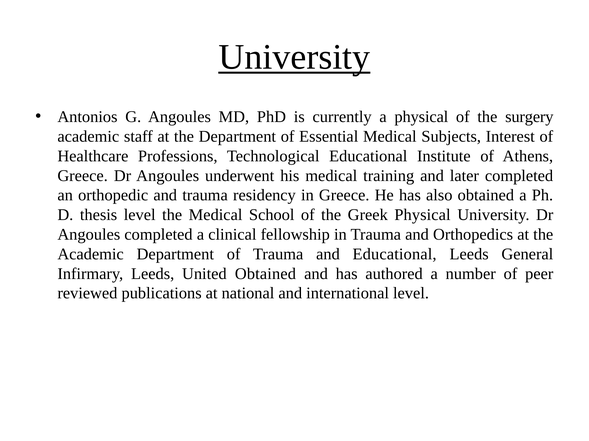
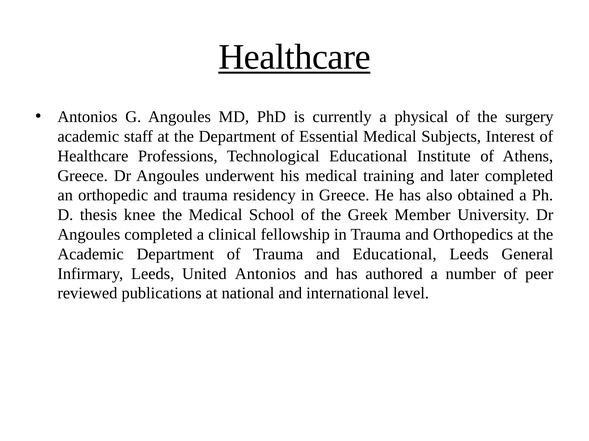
University at (294, 57): University -> Healthcare
thesis level: level -> knee
Greek Physical: Physical -> Member
United Obtained: Obtained -> Antonios
